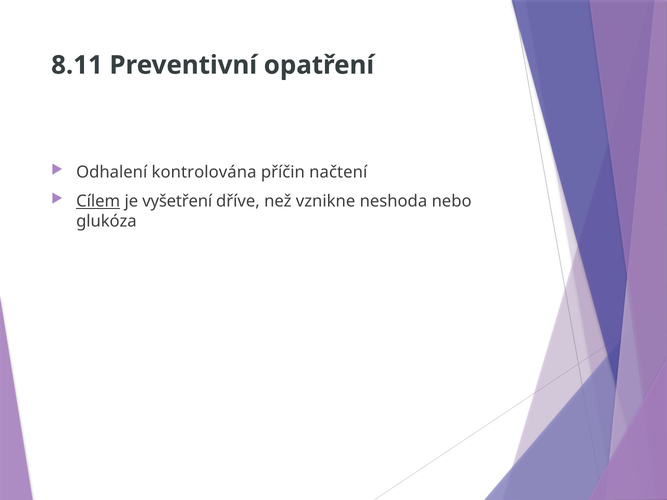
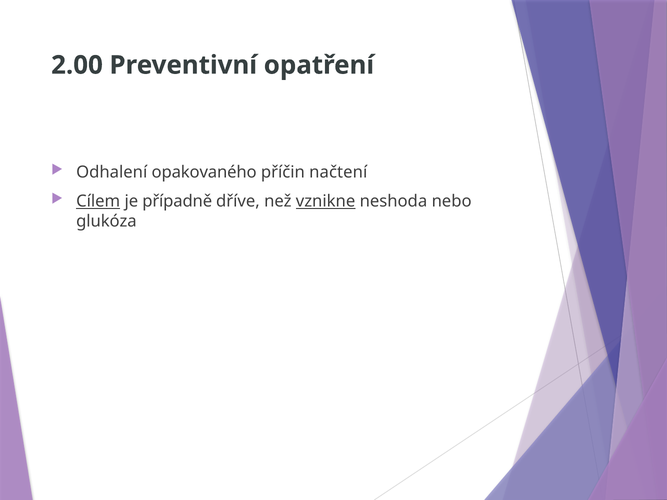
8.11: 8.11 -> 2.00
kontrolována: kontrolována -> opakovaného
vyšetření: vyšetření -> případně
vznikne underline: none -> present
